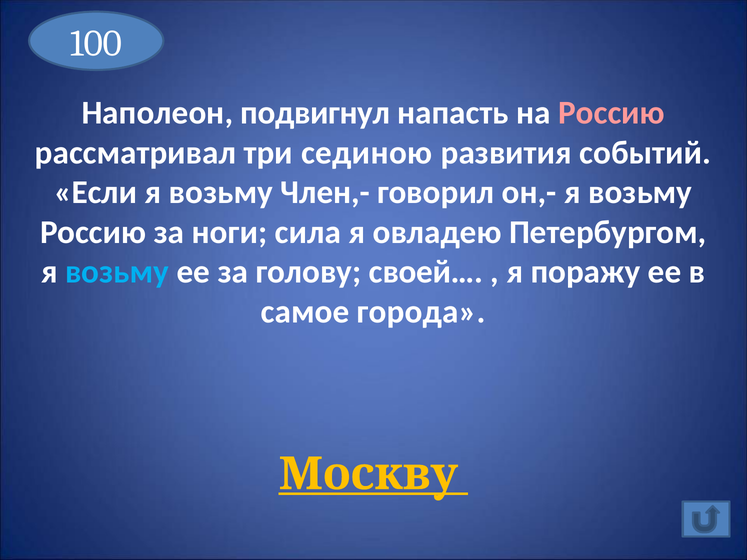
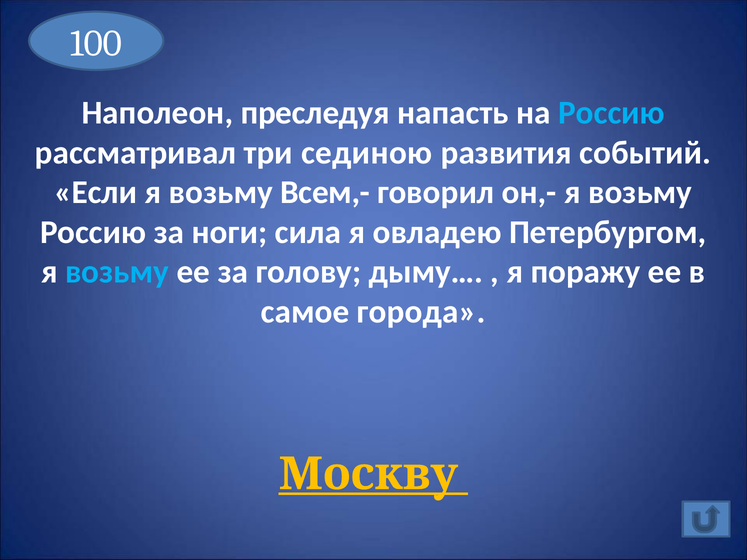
подвигнул: подвигнул -> преследуя
Россию at (612, 113) colour: pink -> light blue
Член,-: Член,- -> Всем,-
своей…: своей… -> дыму…
